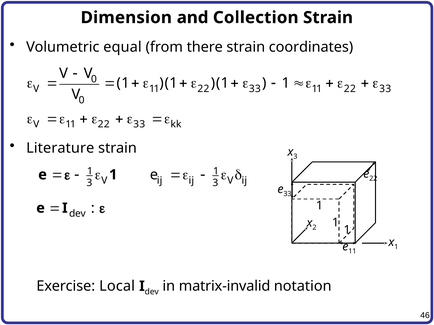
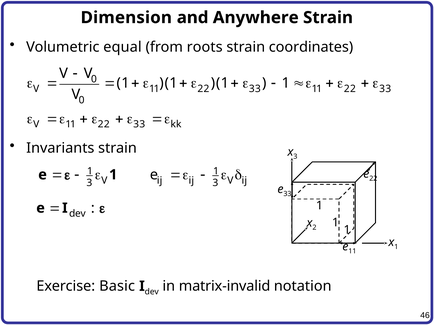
Collection: Collection -> Anywhere
there: there -> roots
Literature: Literature -> Invariants
Local: Local -> Basic
